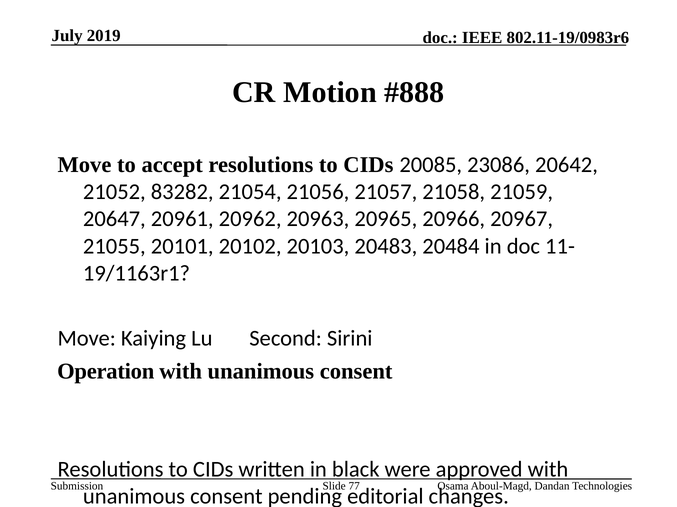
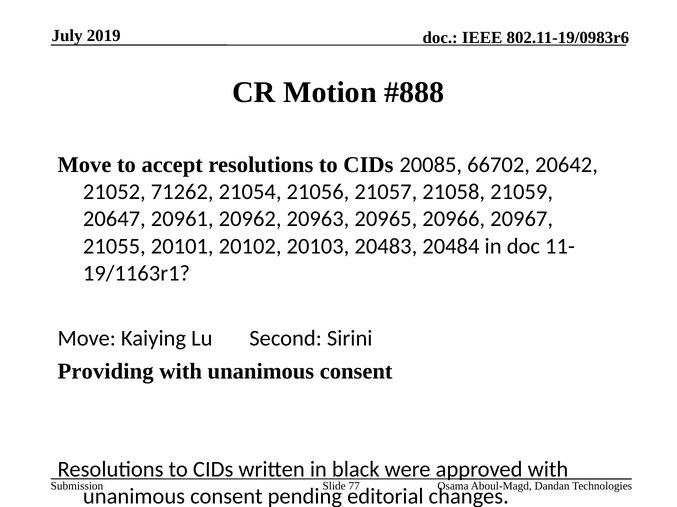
23086: 23086 -> 66702
83282: 83282 -> 71262
Operation: Operation -> Providing
